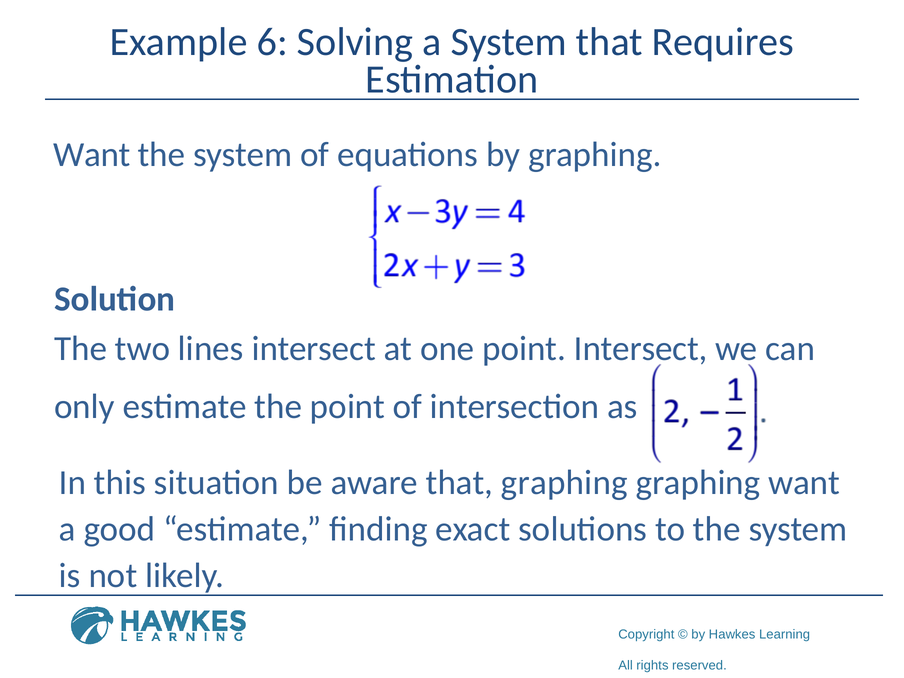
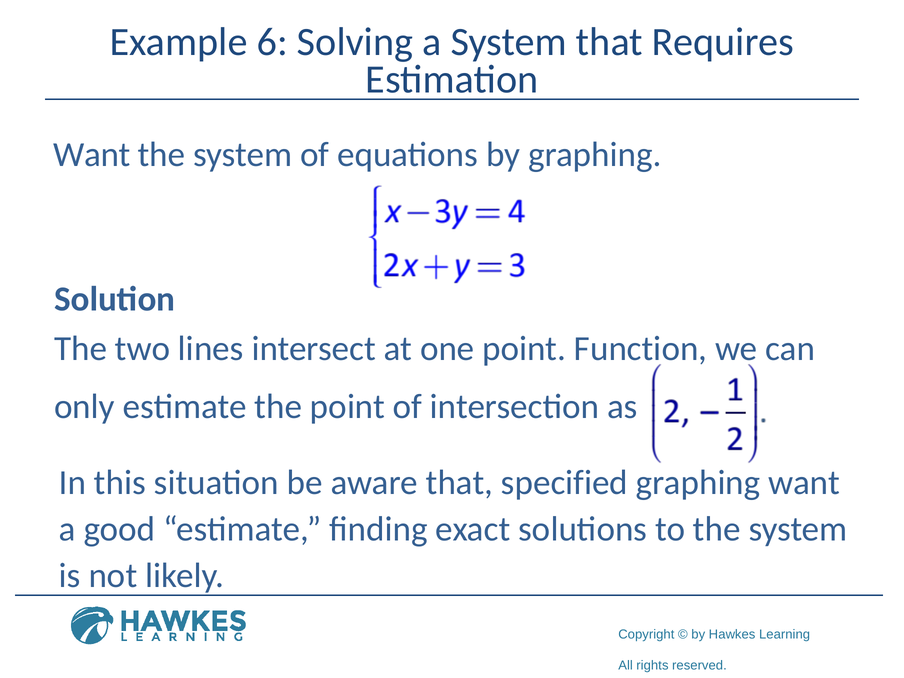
point Intersect: Intersect -> Function
that graphing: graphing -> specified
